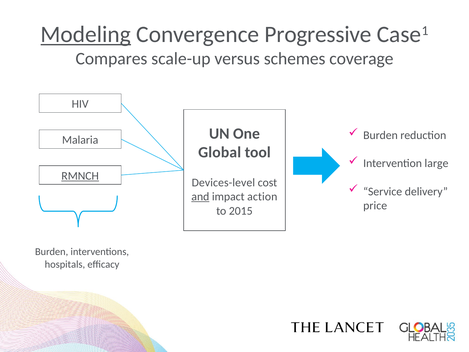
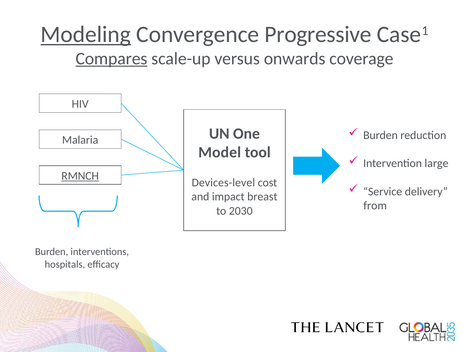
Compares underline: none -> present
schemes: schemes -> onwards
Global: Global -> Model
and underline: present -> none
action: action -> breast
price: price -> from
2015: 2015 -> 2030
